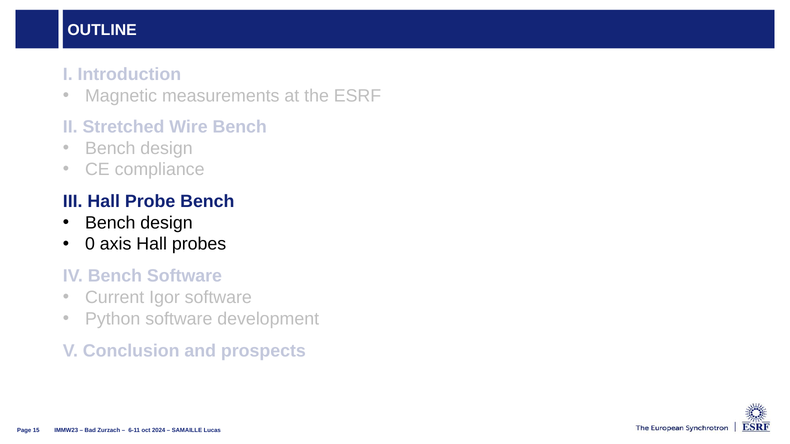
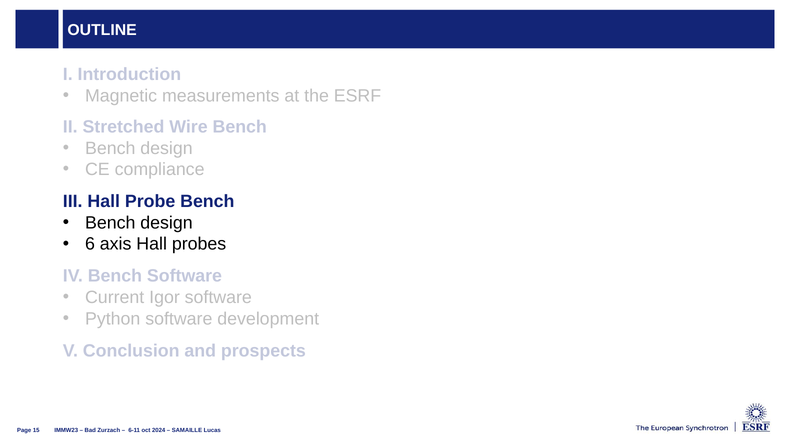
0: 0 -> 6
